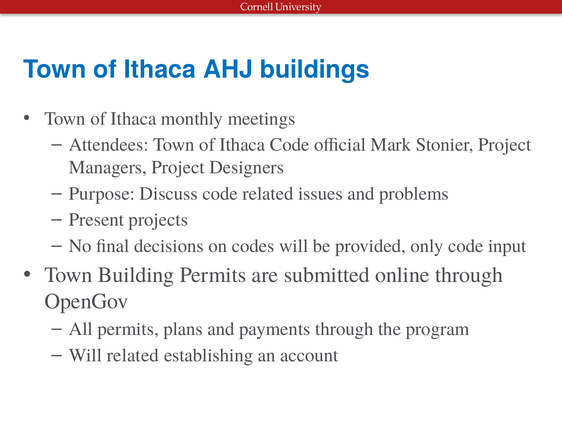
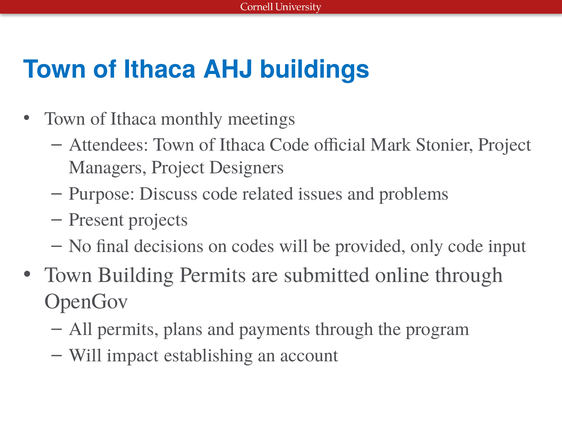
Will related: related -> impact
